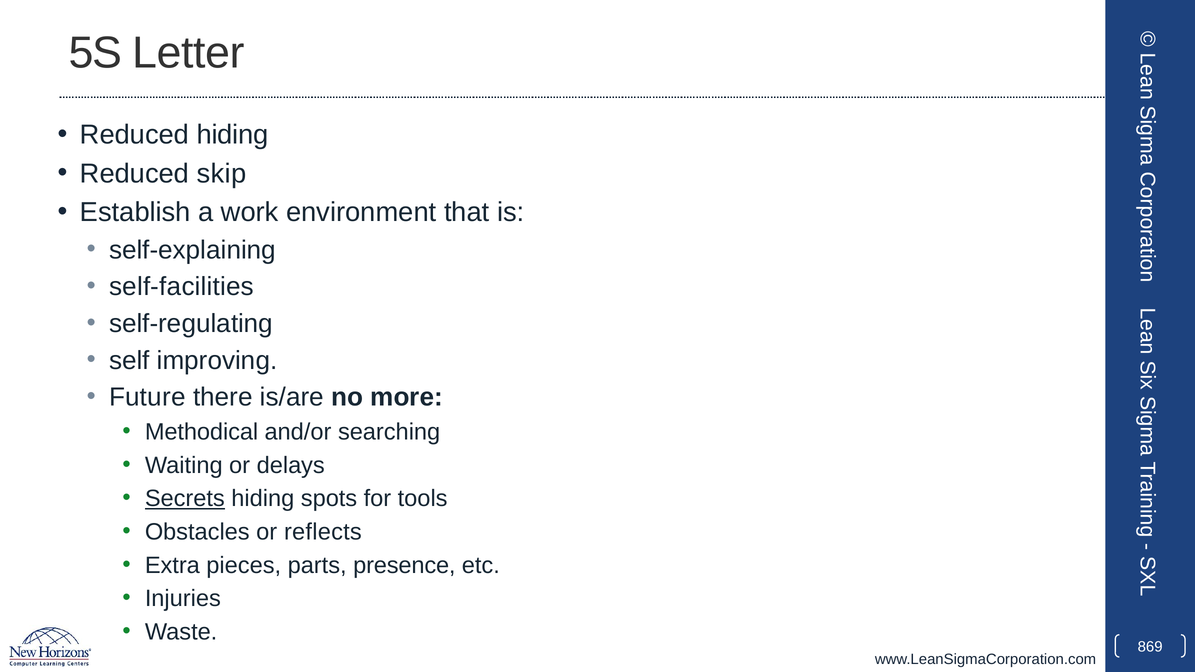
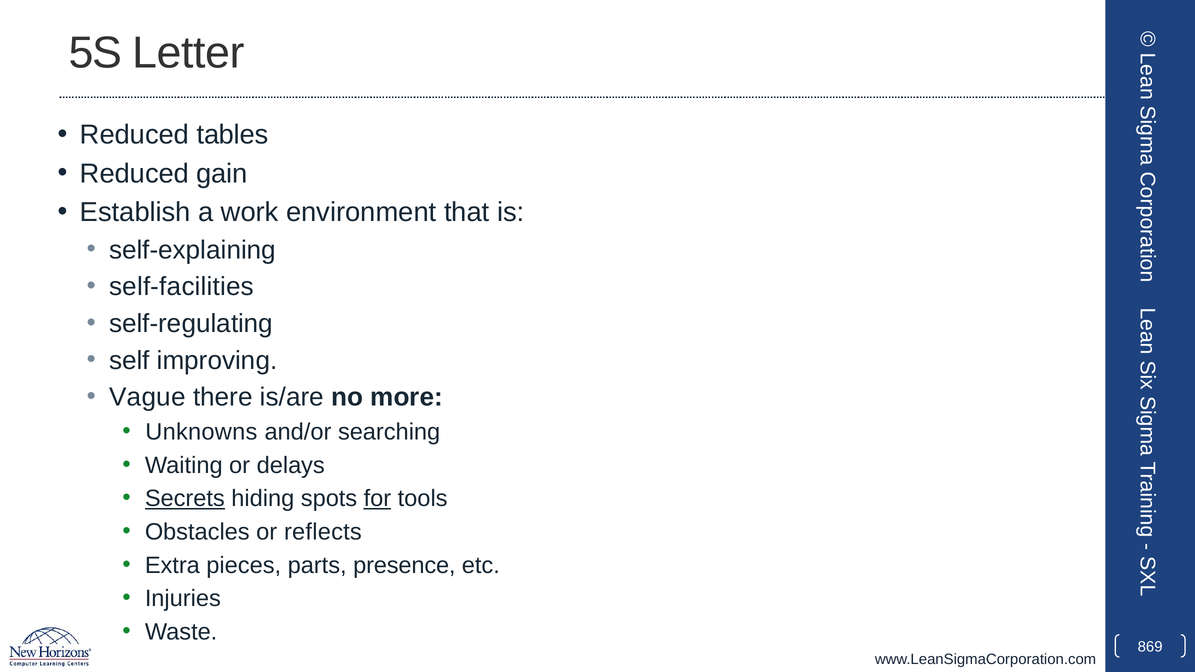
Reduced hiding: hiding -> tables
skip: skip -> gain
Future: Future -> Vague
Methodical: Methodical -> Unknowns
for underline: none -> present
